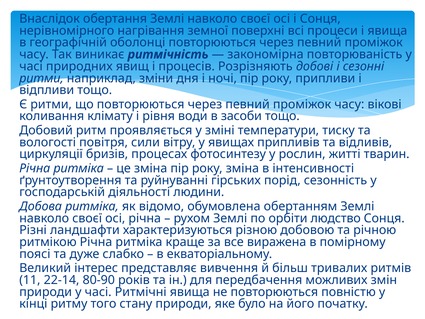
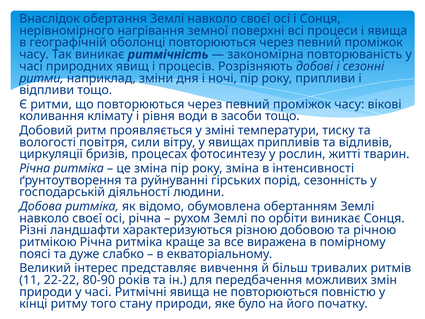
орбіти людство: людство -> виникає
22-14: 22-14 -> 22-22
